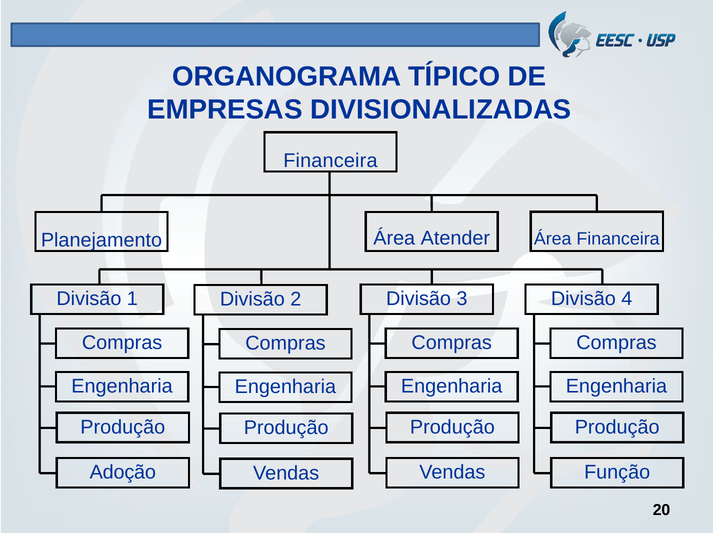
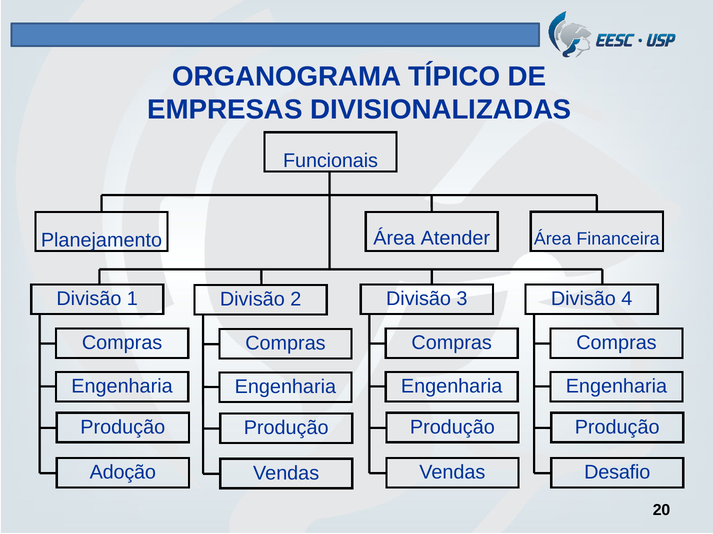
Financeira at (330, 161): Financeira -> Funcionais
Função: Função -> Desafio
